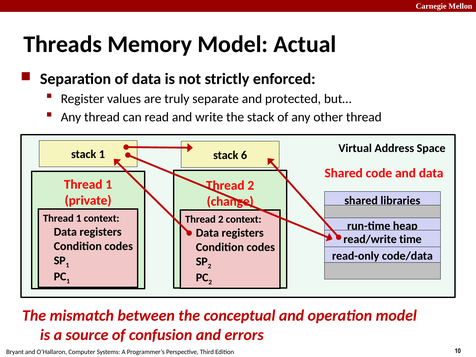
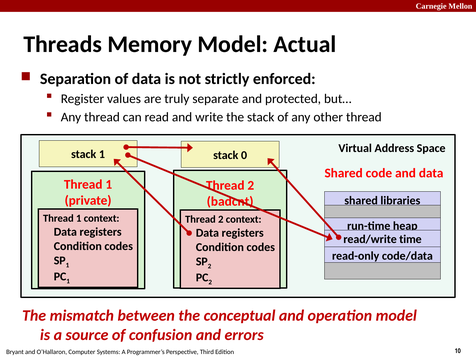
6: 6 -> 0
change: change -> badcnt
